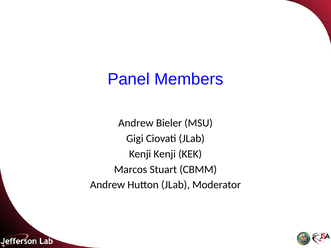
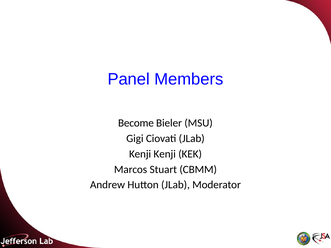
Andrew at (136, 123): Andrew -> Become
